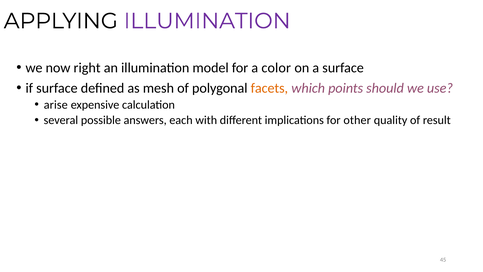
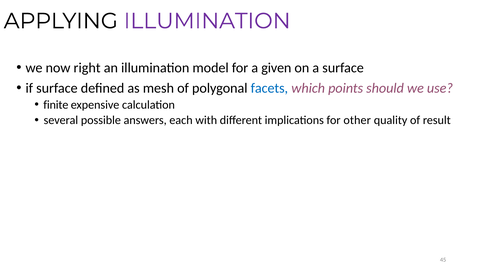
color: color -> given
facets colour: orange -> blue
arise: arise -> finite
